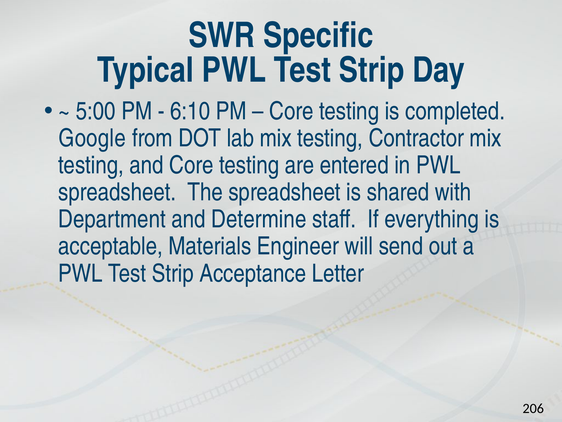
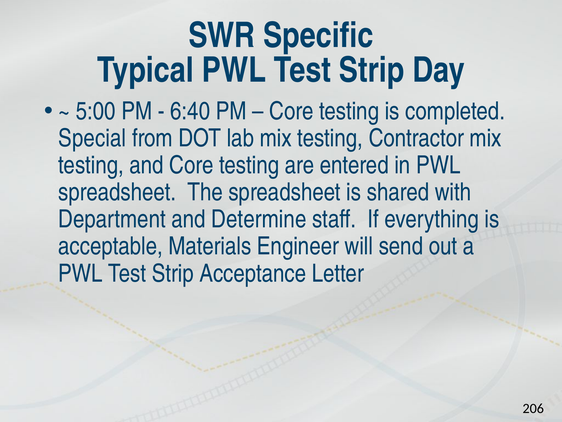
6:10: 6:10 -> 6:40
Google: Google -> Special
